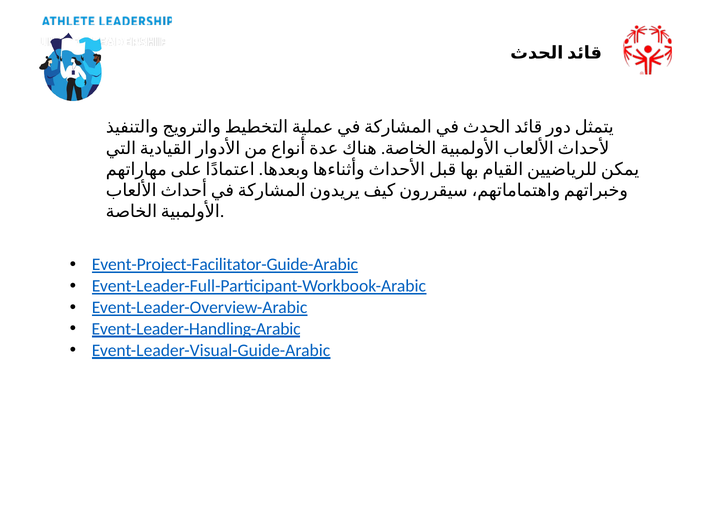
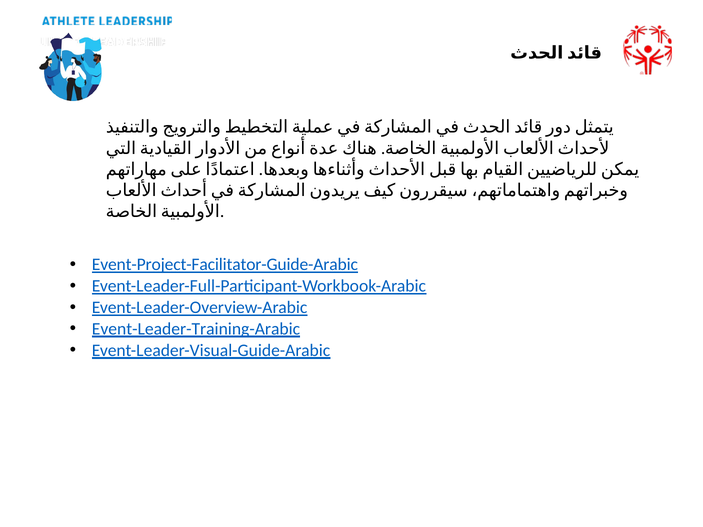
Event-Leader-Handling-Arabic: Event-Leader-Handling-Arabic -> Event-Leader-Training-Arabic
